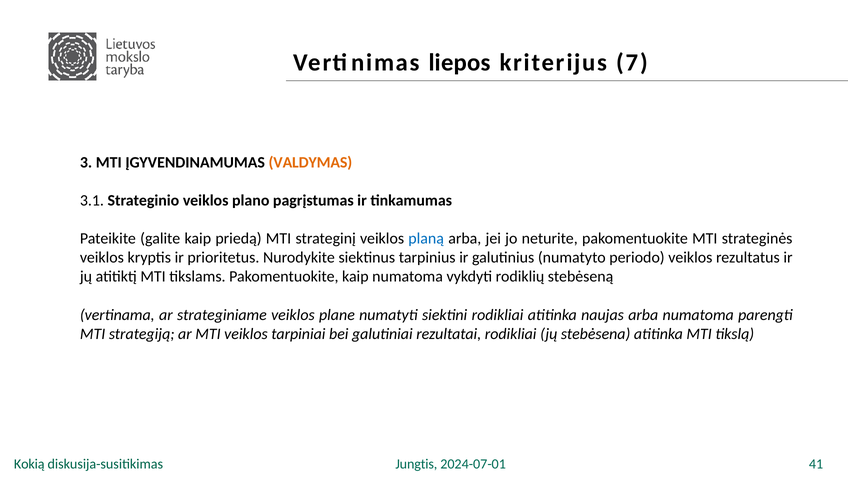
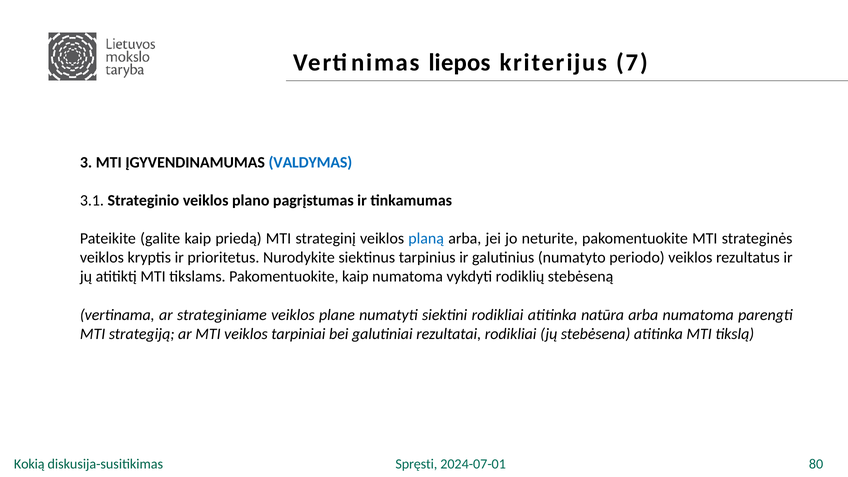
VALDYMAS colour: orange -> blue
naujas: naujas -> natūra
Jungtis: Jungtis -> Spręsti
41: 41 -> 80
